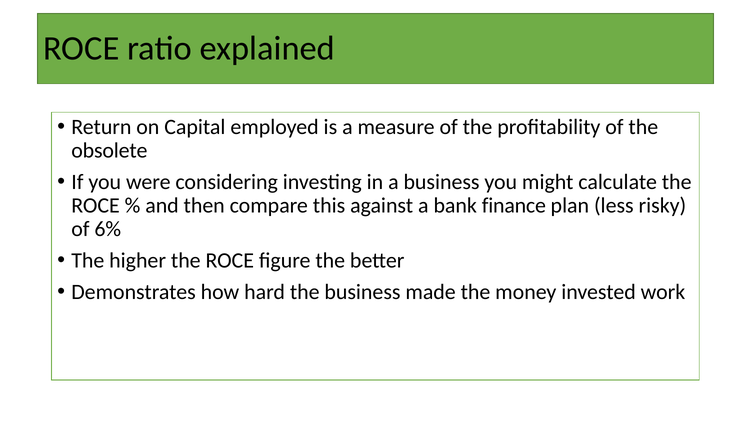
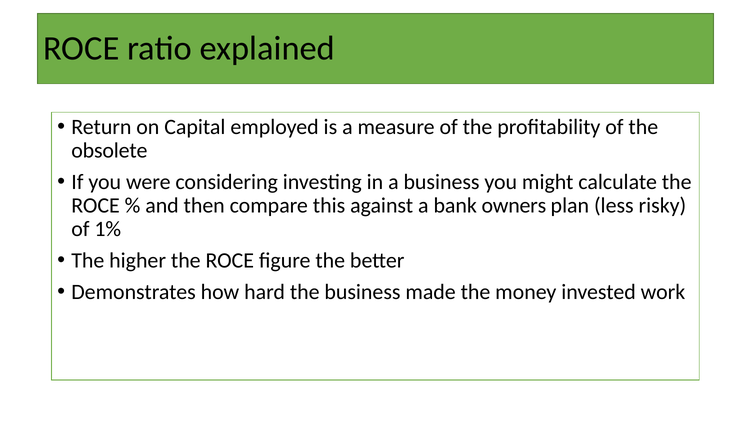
finance: finance -> owners
6%: 6% -> 1%
